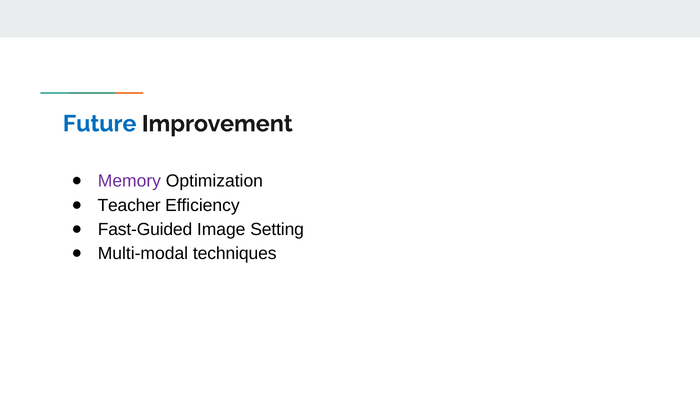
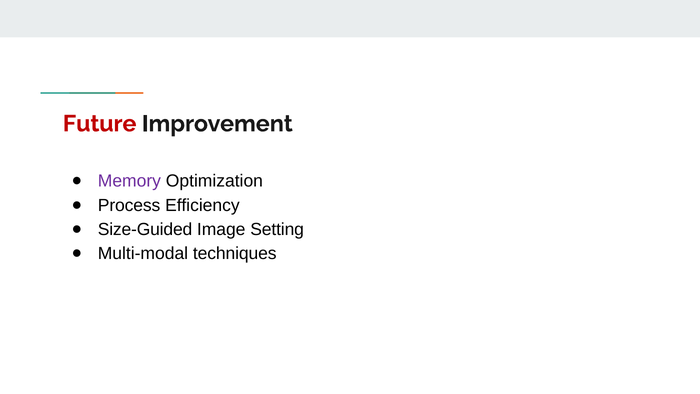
Future colour: blue -> red
Teacher: Teacher -> Process
Fast-Guided: Fast-Guided -> Size-Guided
